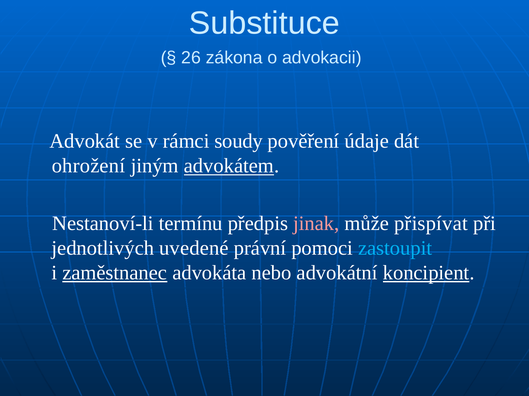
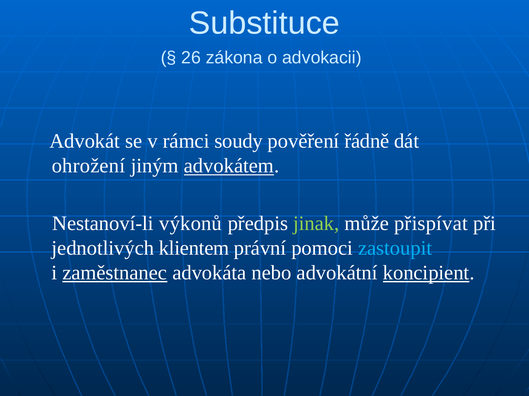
údaje: údaje -> řádně
termínu: termínu -> výkonů
jinak colour: pink -> light green
uvedené: uvedené -> klientem
